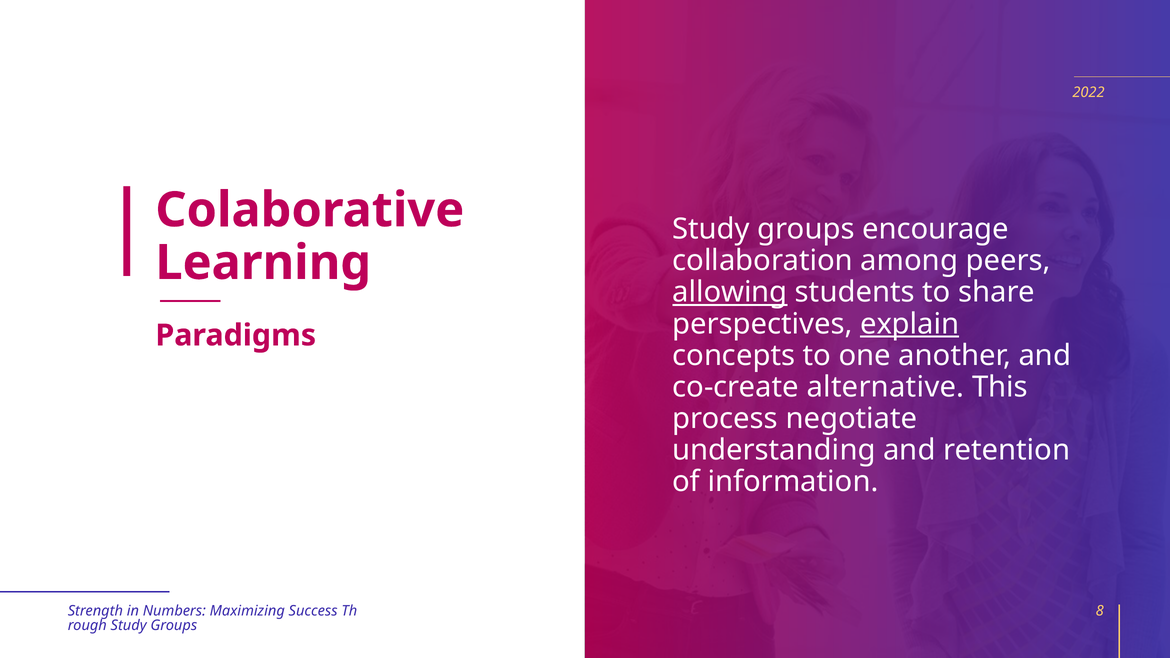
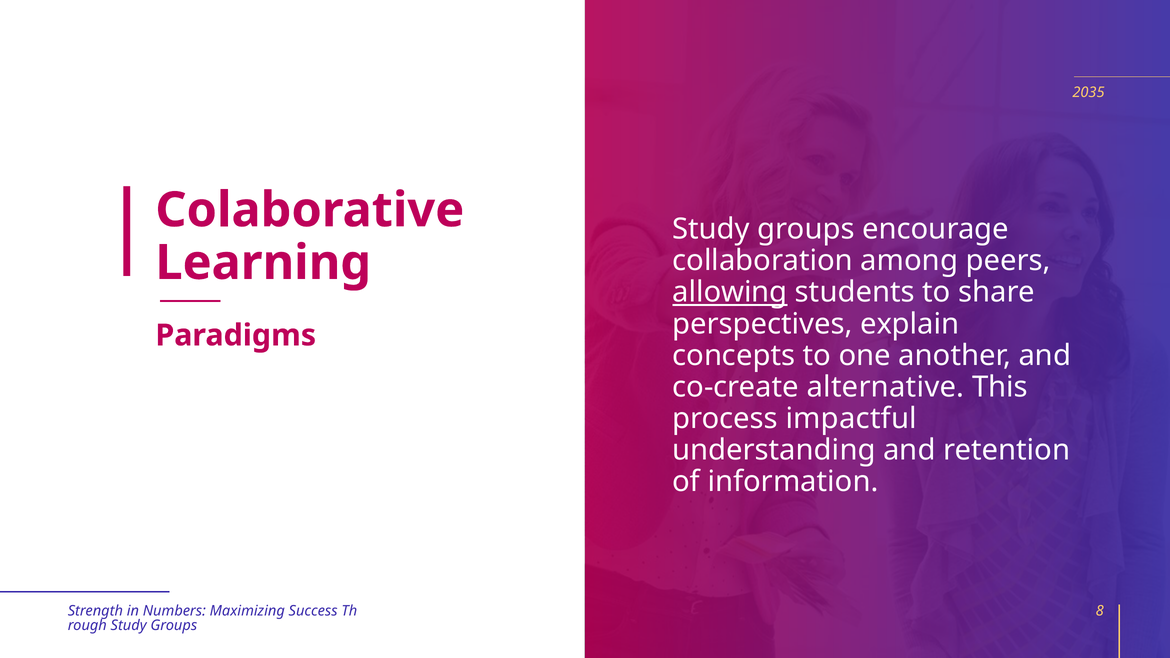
2022: 2022 -> 2035
explain underline: present -> none
negotiate: negotiate -> impactful
